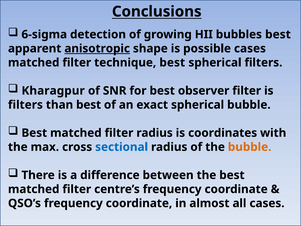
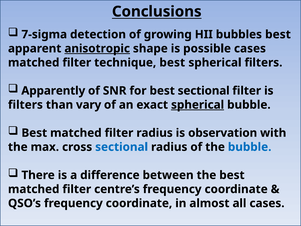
6-sigma: 6-sigma -> 7-sigma
Kharagpur: Kharagpur -> Apparently
best observer: observer -> sectional
than best: best -> vary
spherical at (198, 105) underline: none -> present
coordinates: coordinates -> observation
bubble at (250, 147) colour: orange -> blue
